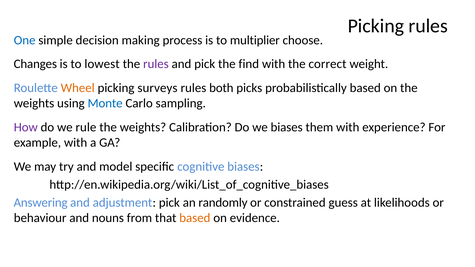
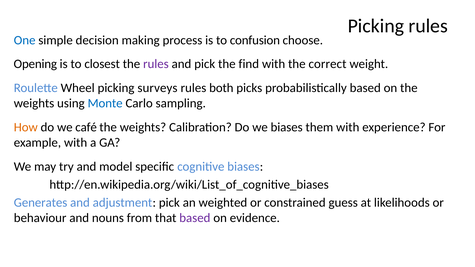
multiplier: multiplier -> confusion
Changes: Changes -> Opening
lowest: lowest -> closest
Wheel colour: orange -> black
How colour: purple -> orange
rule: rule -> café
Answering: Answering -> Generates
randomly: randomly -> weighted
based at (195, 218) colour: orange -> purple
